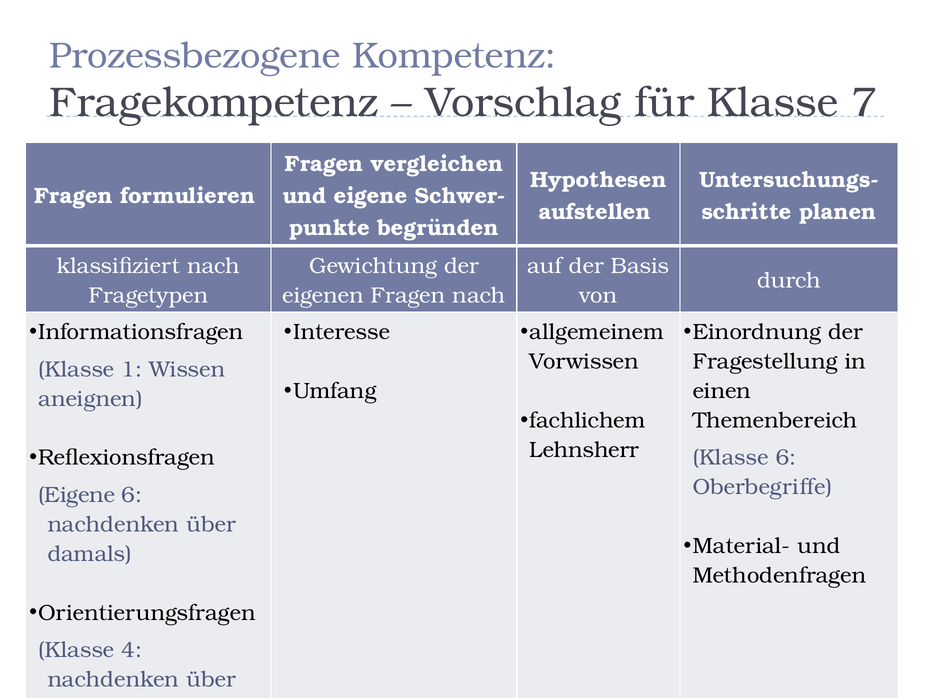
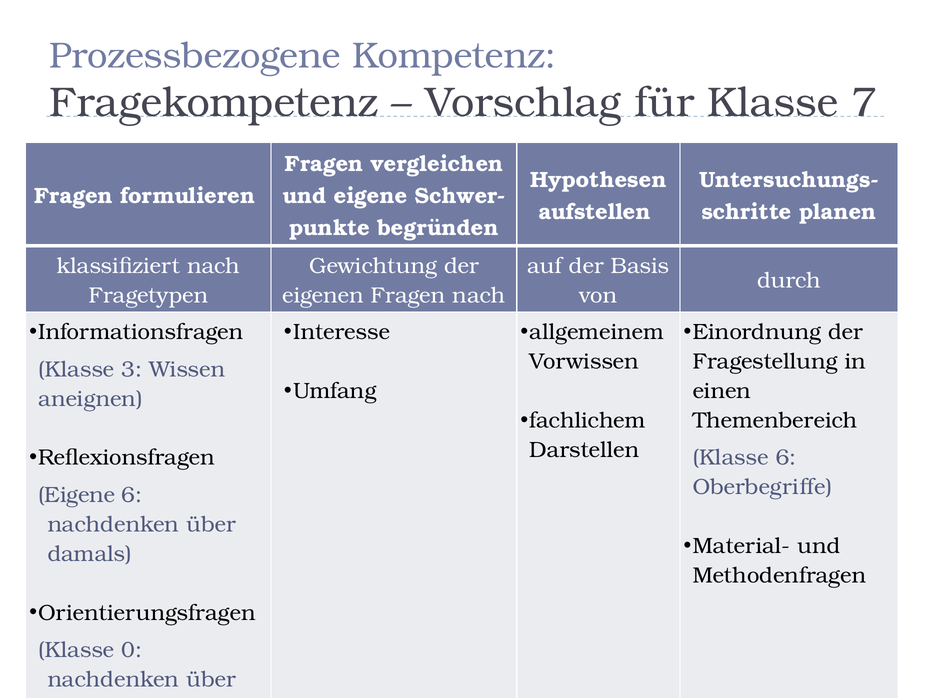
1: 1 -> 3
Lehnsherr: Lehnsherr -> Darstellen
4 at (132, 650): 4 -> 0
